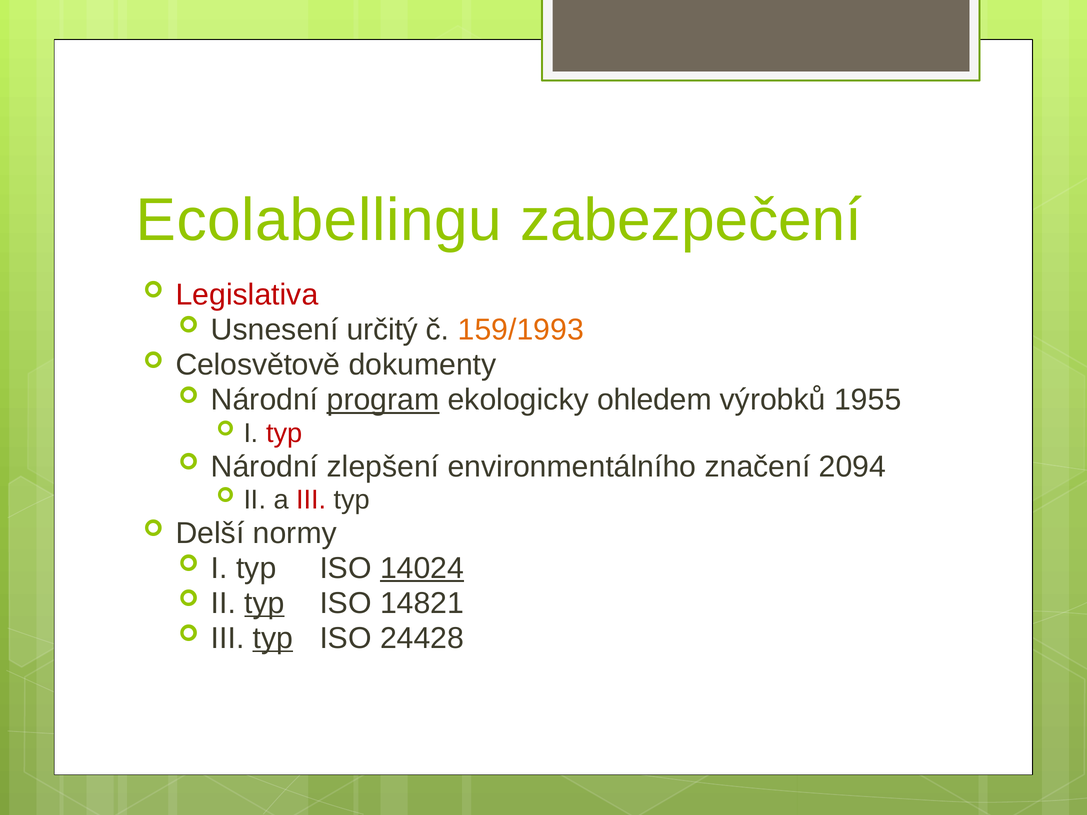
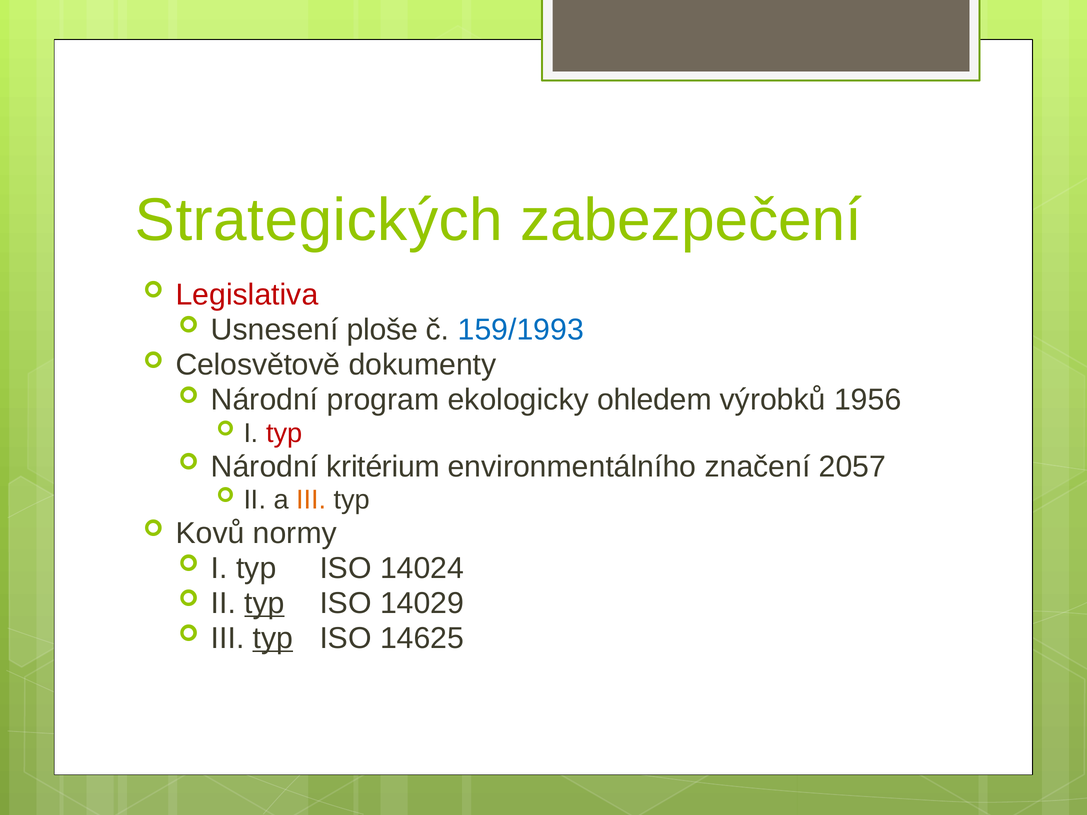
Ecolabellingu: Ecolabellingu -> Strategických
určitý: určitý -> ploše
159/1993 colour: orange -> blue
program underline: present -> none
1955: 1955 -> 1956
zlepšení: zlepšení -> kritérium
2094: 2094 -> 2057
III at (311, 500) colour: red -> orange
Delší: Delší -> Kovů
14024 underline: present -> none
14821: 14821 -> 14029
24428: 24428 -> 14625
